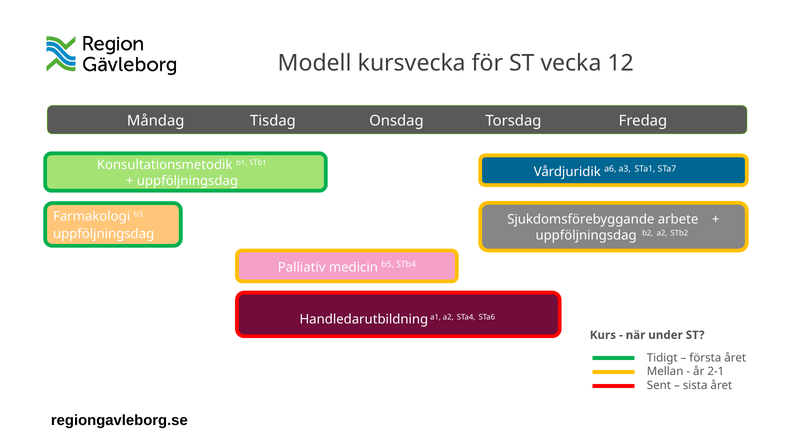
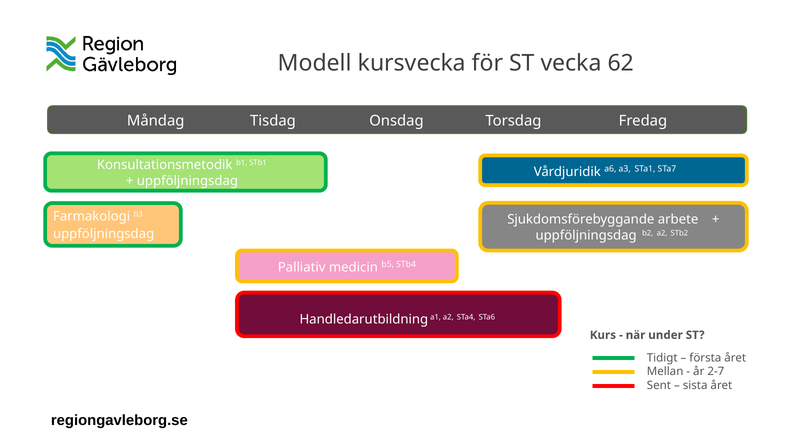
12: 12 -> 62
2-1: 2-1 -> 2-7
